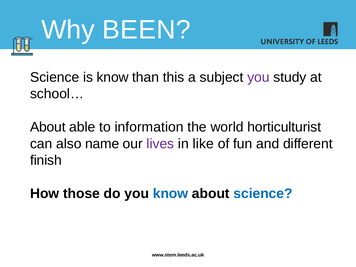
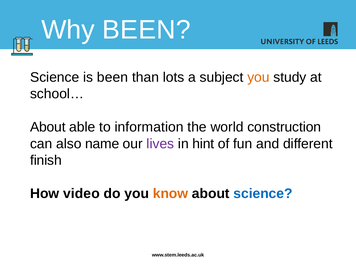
is know: know -> been
this: this -> lots
you at (258, 77) colour: purple -> orange
horticulturist: horticulturist -> construction
like: like -> hint
those: those -> video
know at (171, 194) colour: blue -> orange
